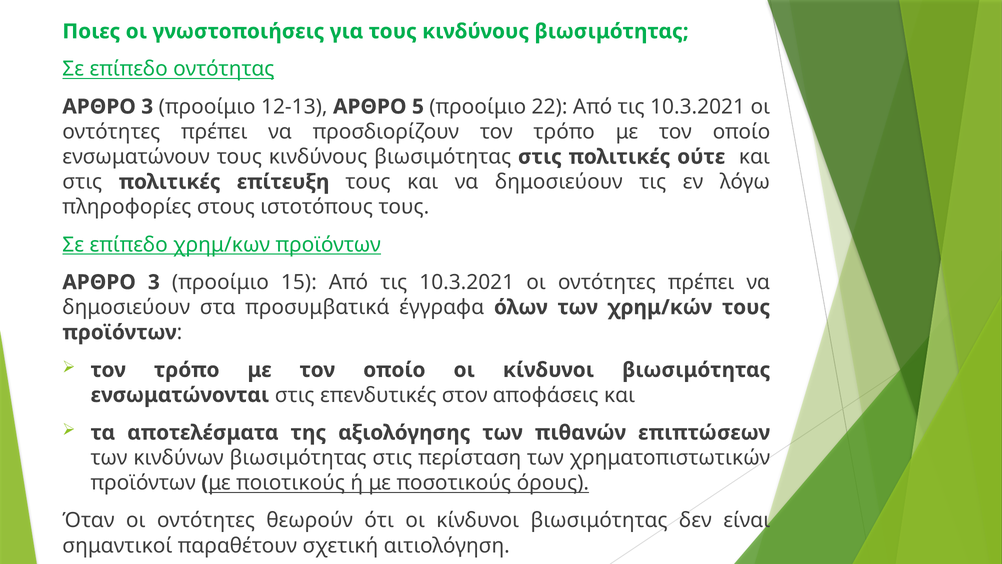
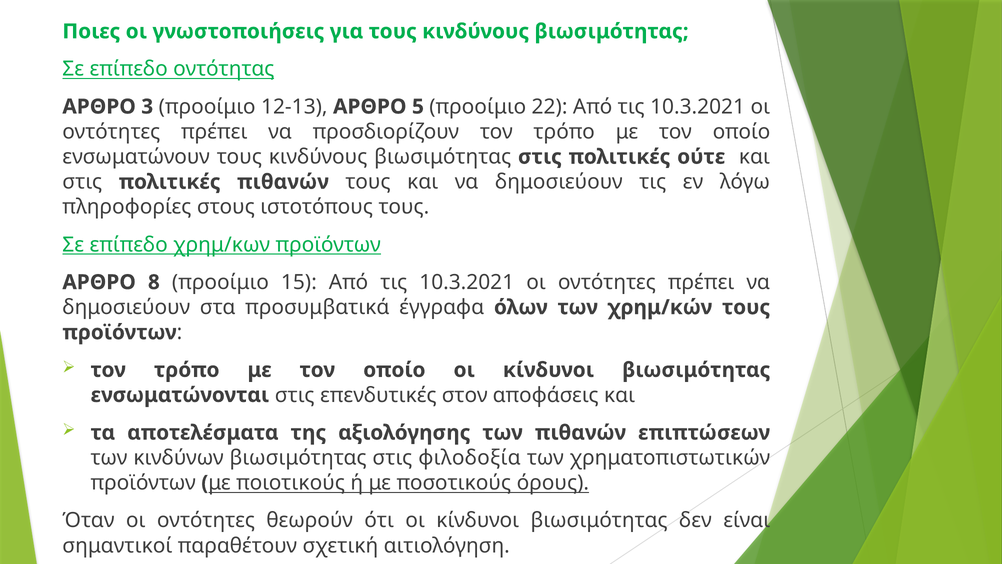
πολιτικές επίτευξη: επίτευξη -> πιθανών
3 at (154, 282): 3 -> 8
περίσταση: περίσταση -> φιλοδοξία
